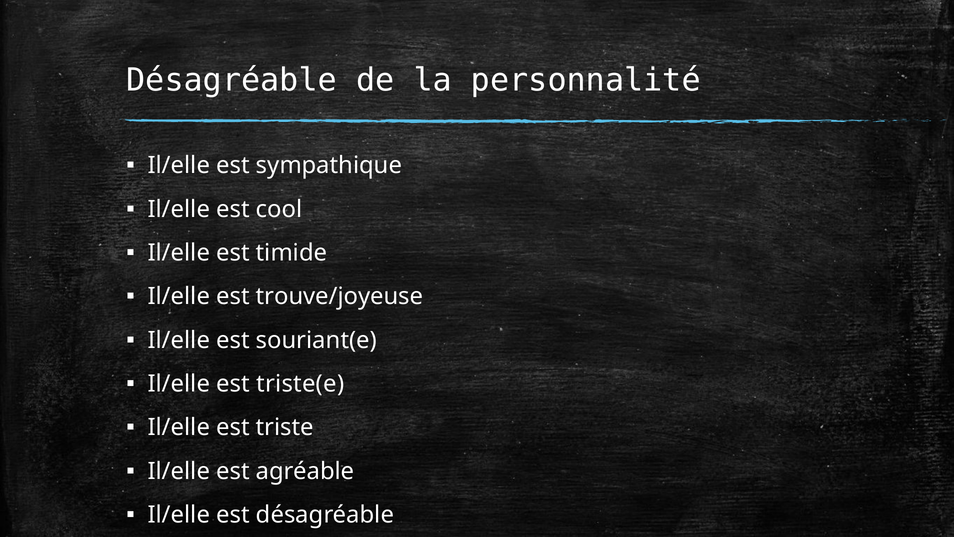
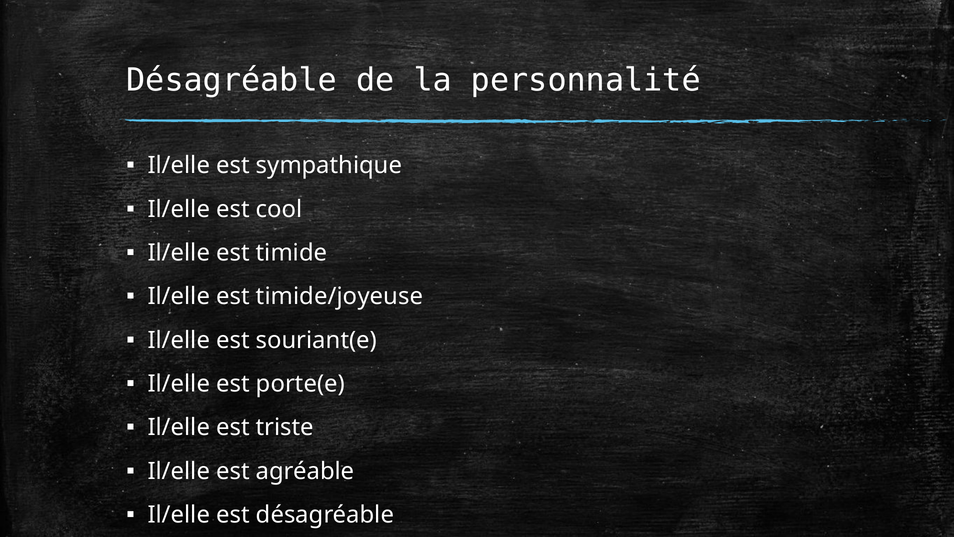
trouve/joyeuse: trouve/joyeuse -> timide/joyeuse
triste(e: triste(e -> porte(e
